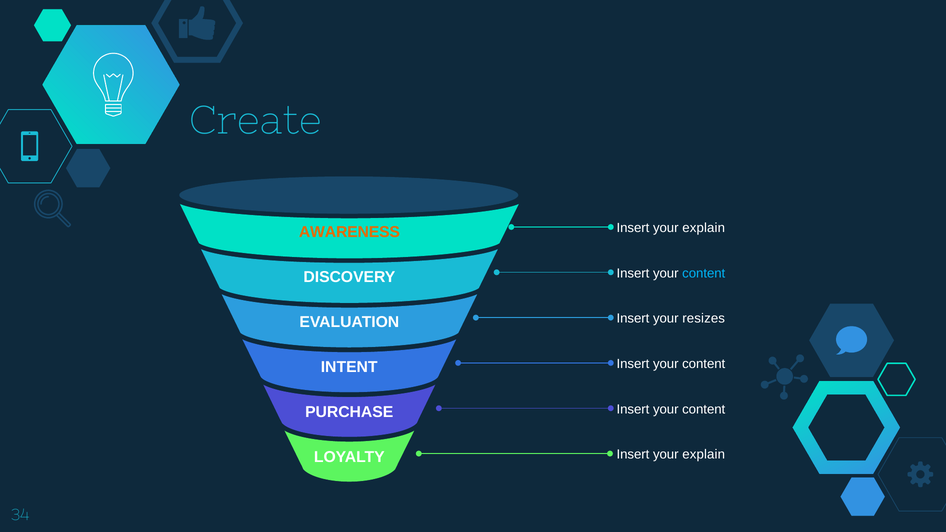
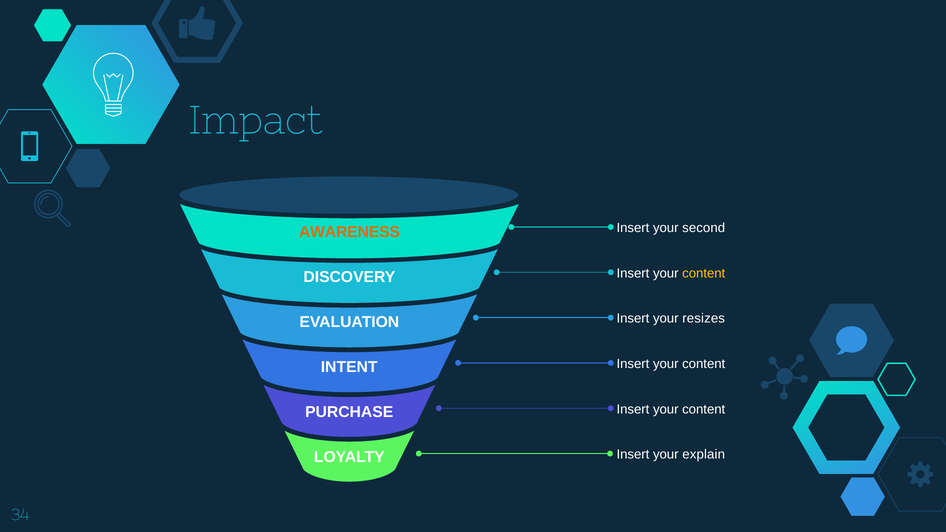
Create: Create -> Impact
explain at (704, 228): explain -> second
content at (704, 273) colour: light blue -> yellow
